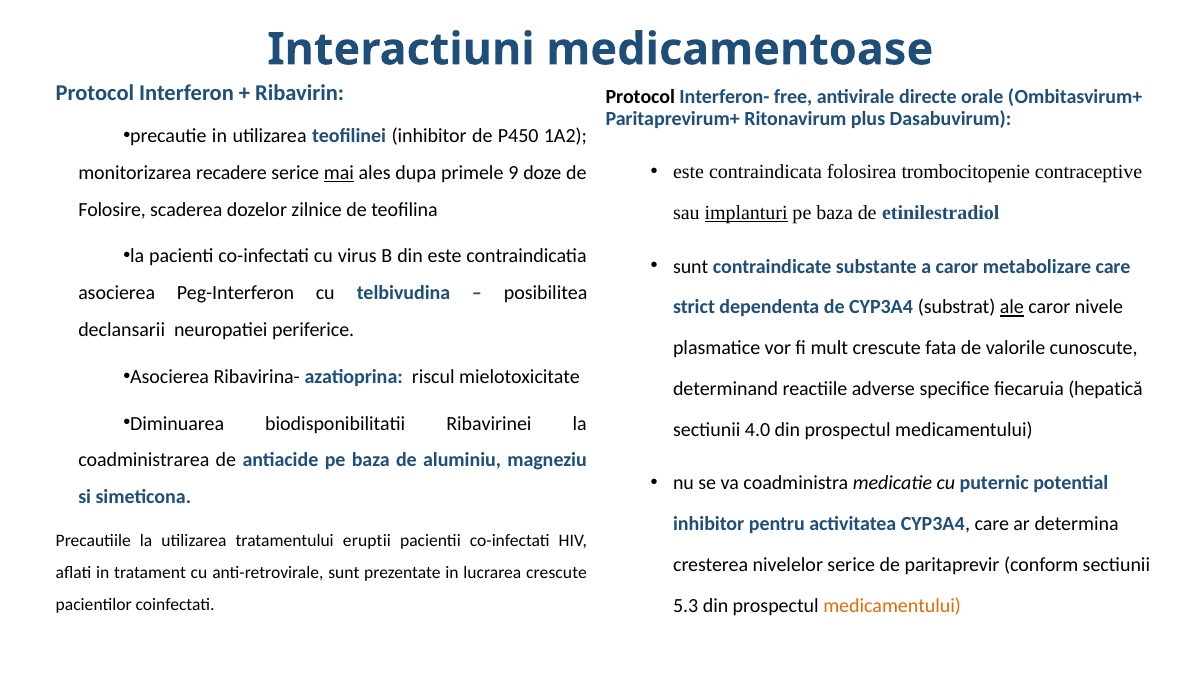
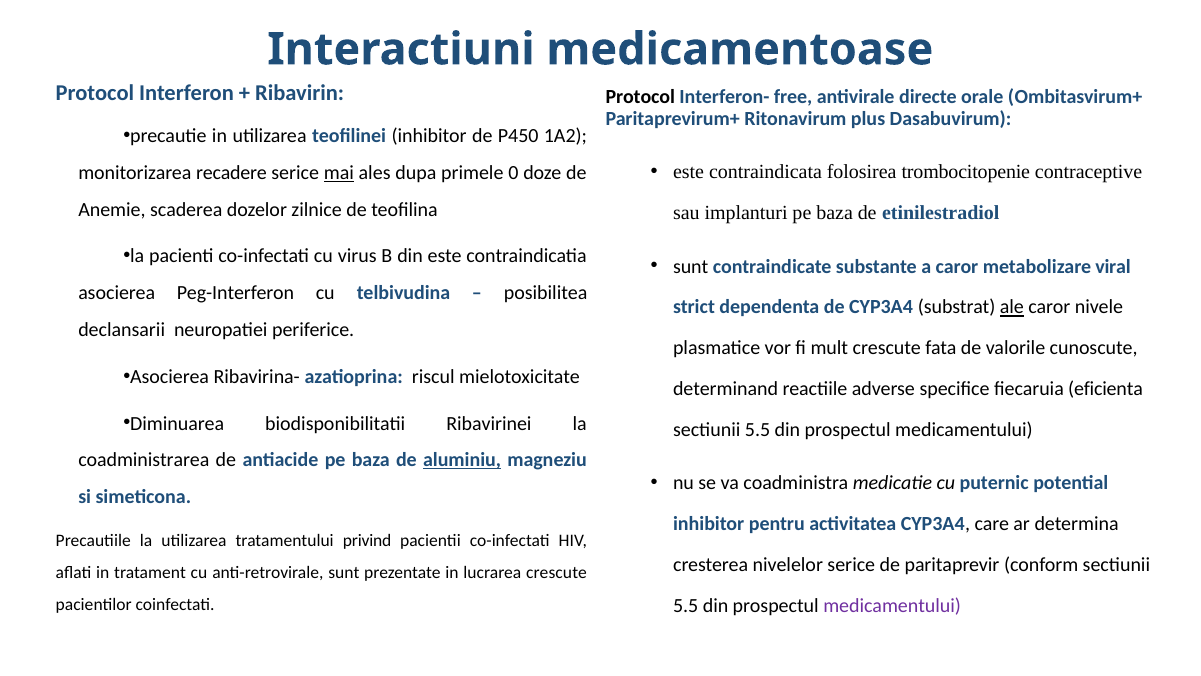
9: 9 -> 0
Folosire: Folosire -> Anemie
implanturi underline: present -> none
metabolizare care: care -> viral
hepatică: hepatică -> eficienta
4.0 at (758, 429): 4.0 -> 5.5
aluminiu underline: none -> present
eruptii: eruptii -> privind
5.3 at (686, 605): 5.3 -> 5.5
medicamentului at (892, 605) colour: orange -> purple
